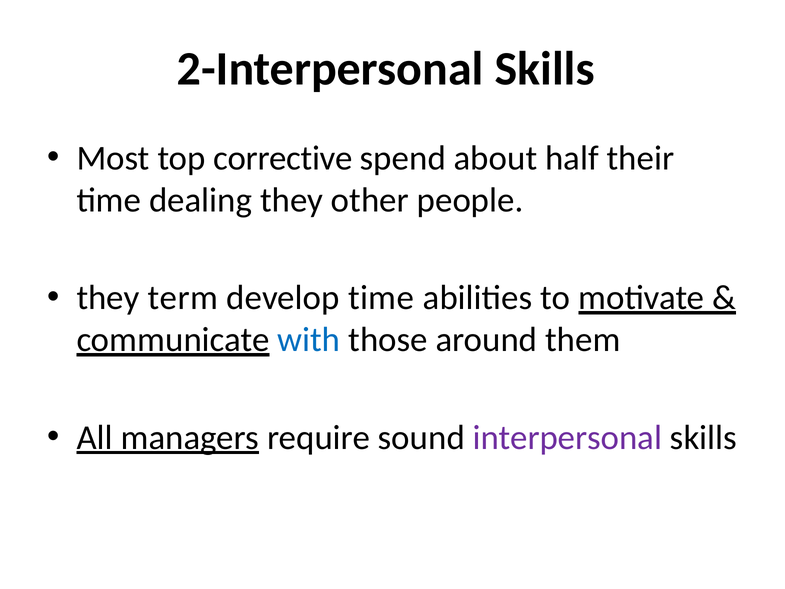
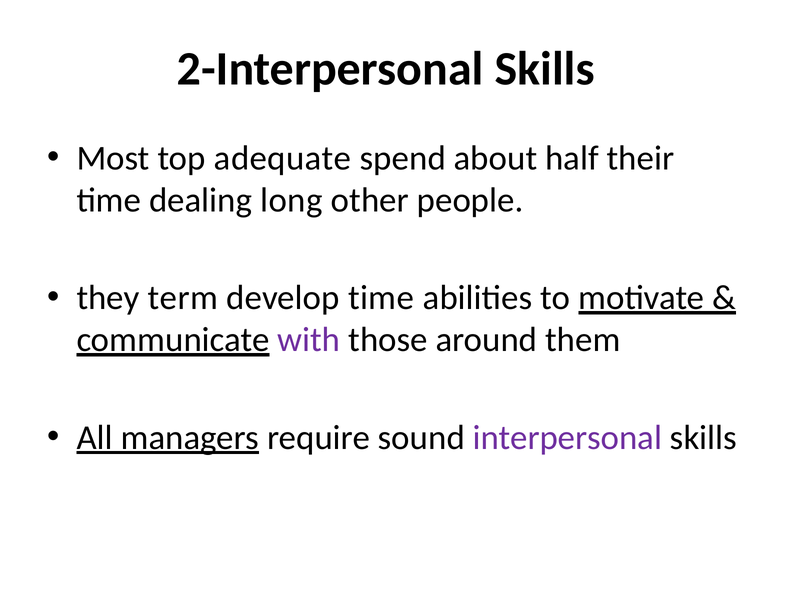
corrective: corrective -> adequate
dealing they: they -> long
with colour: blue -> purple
